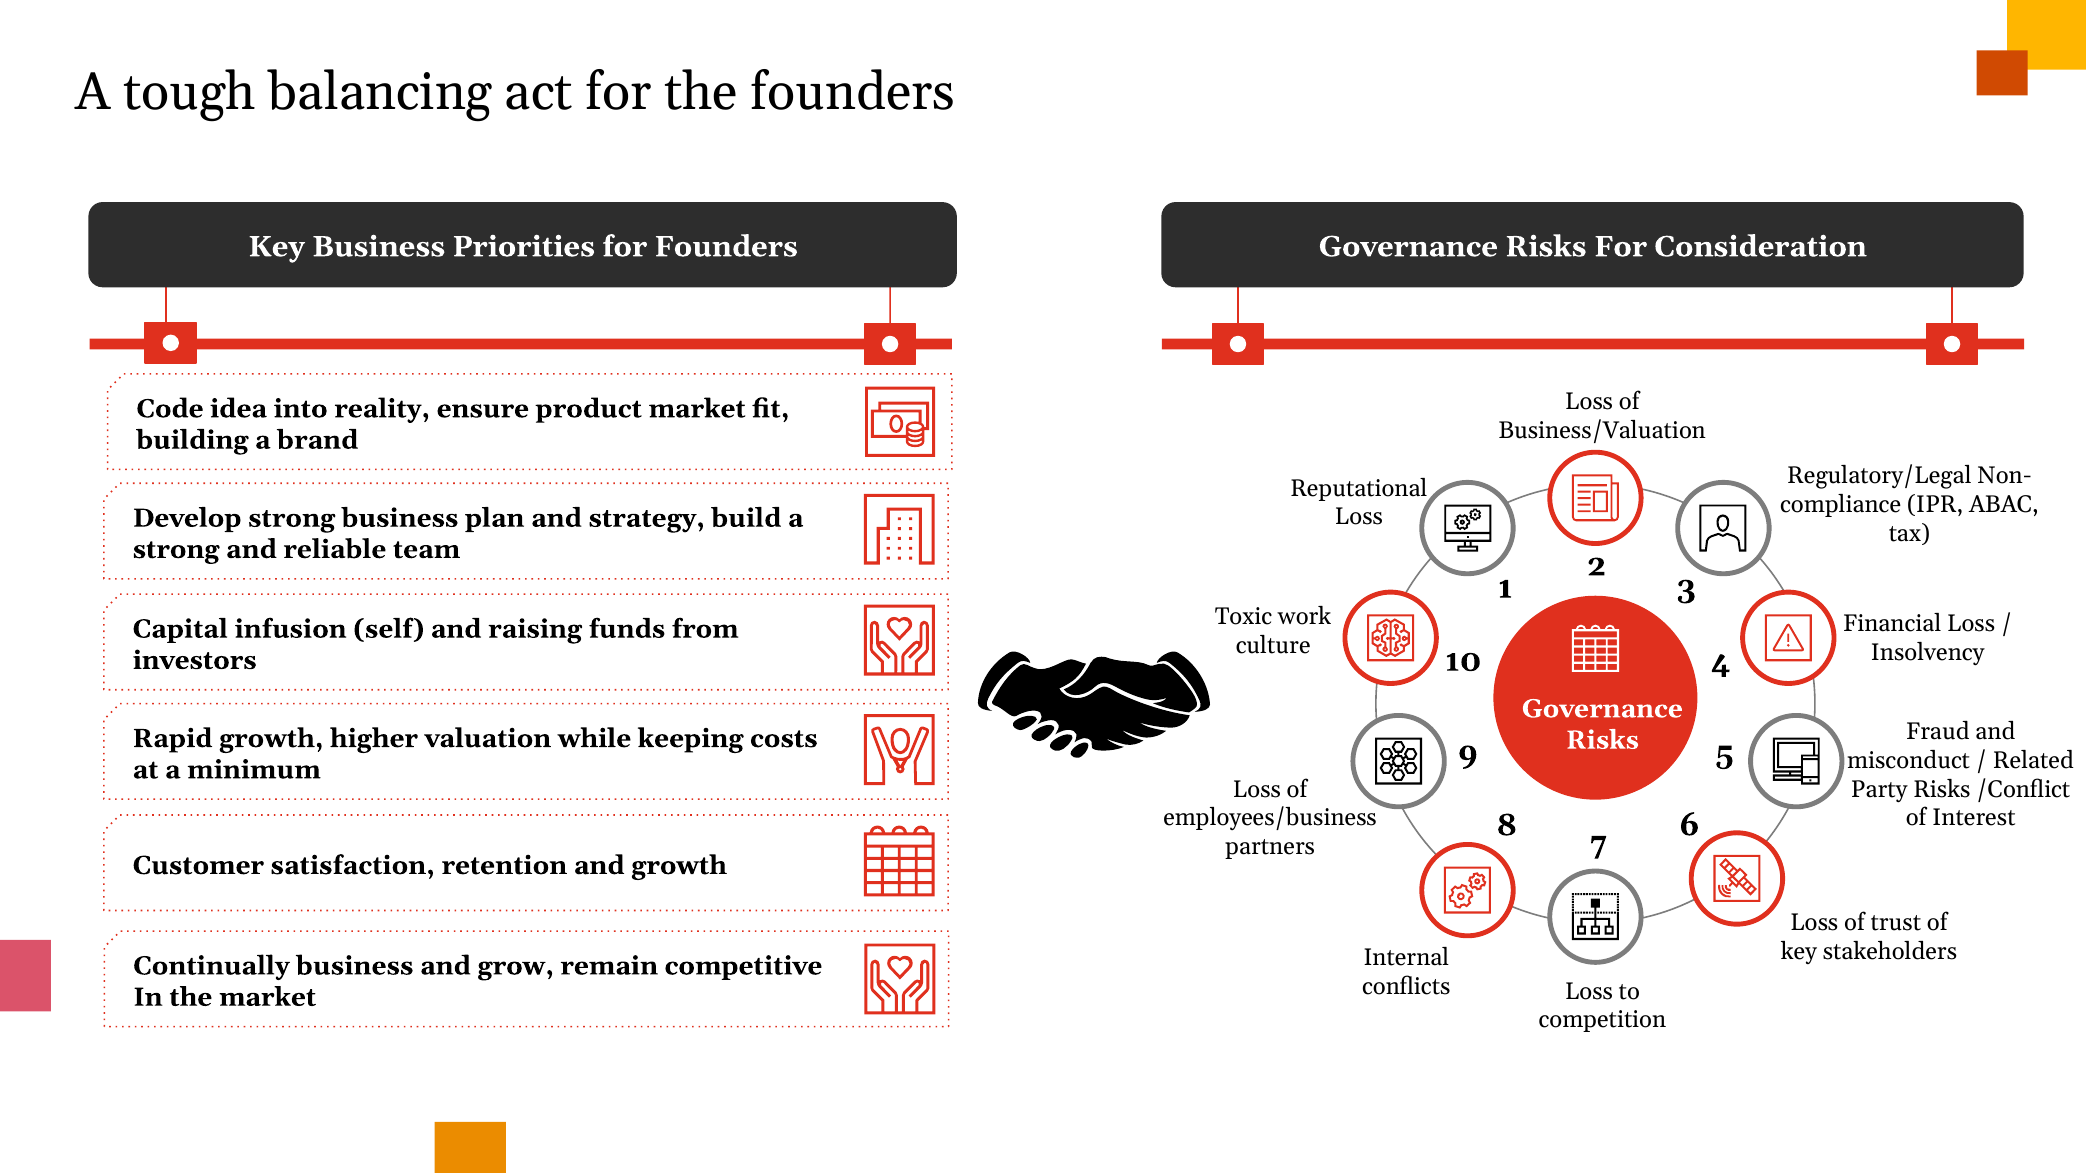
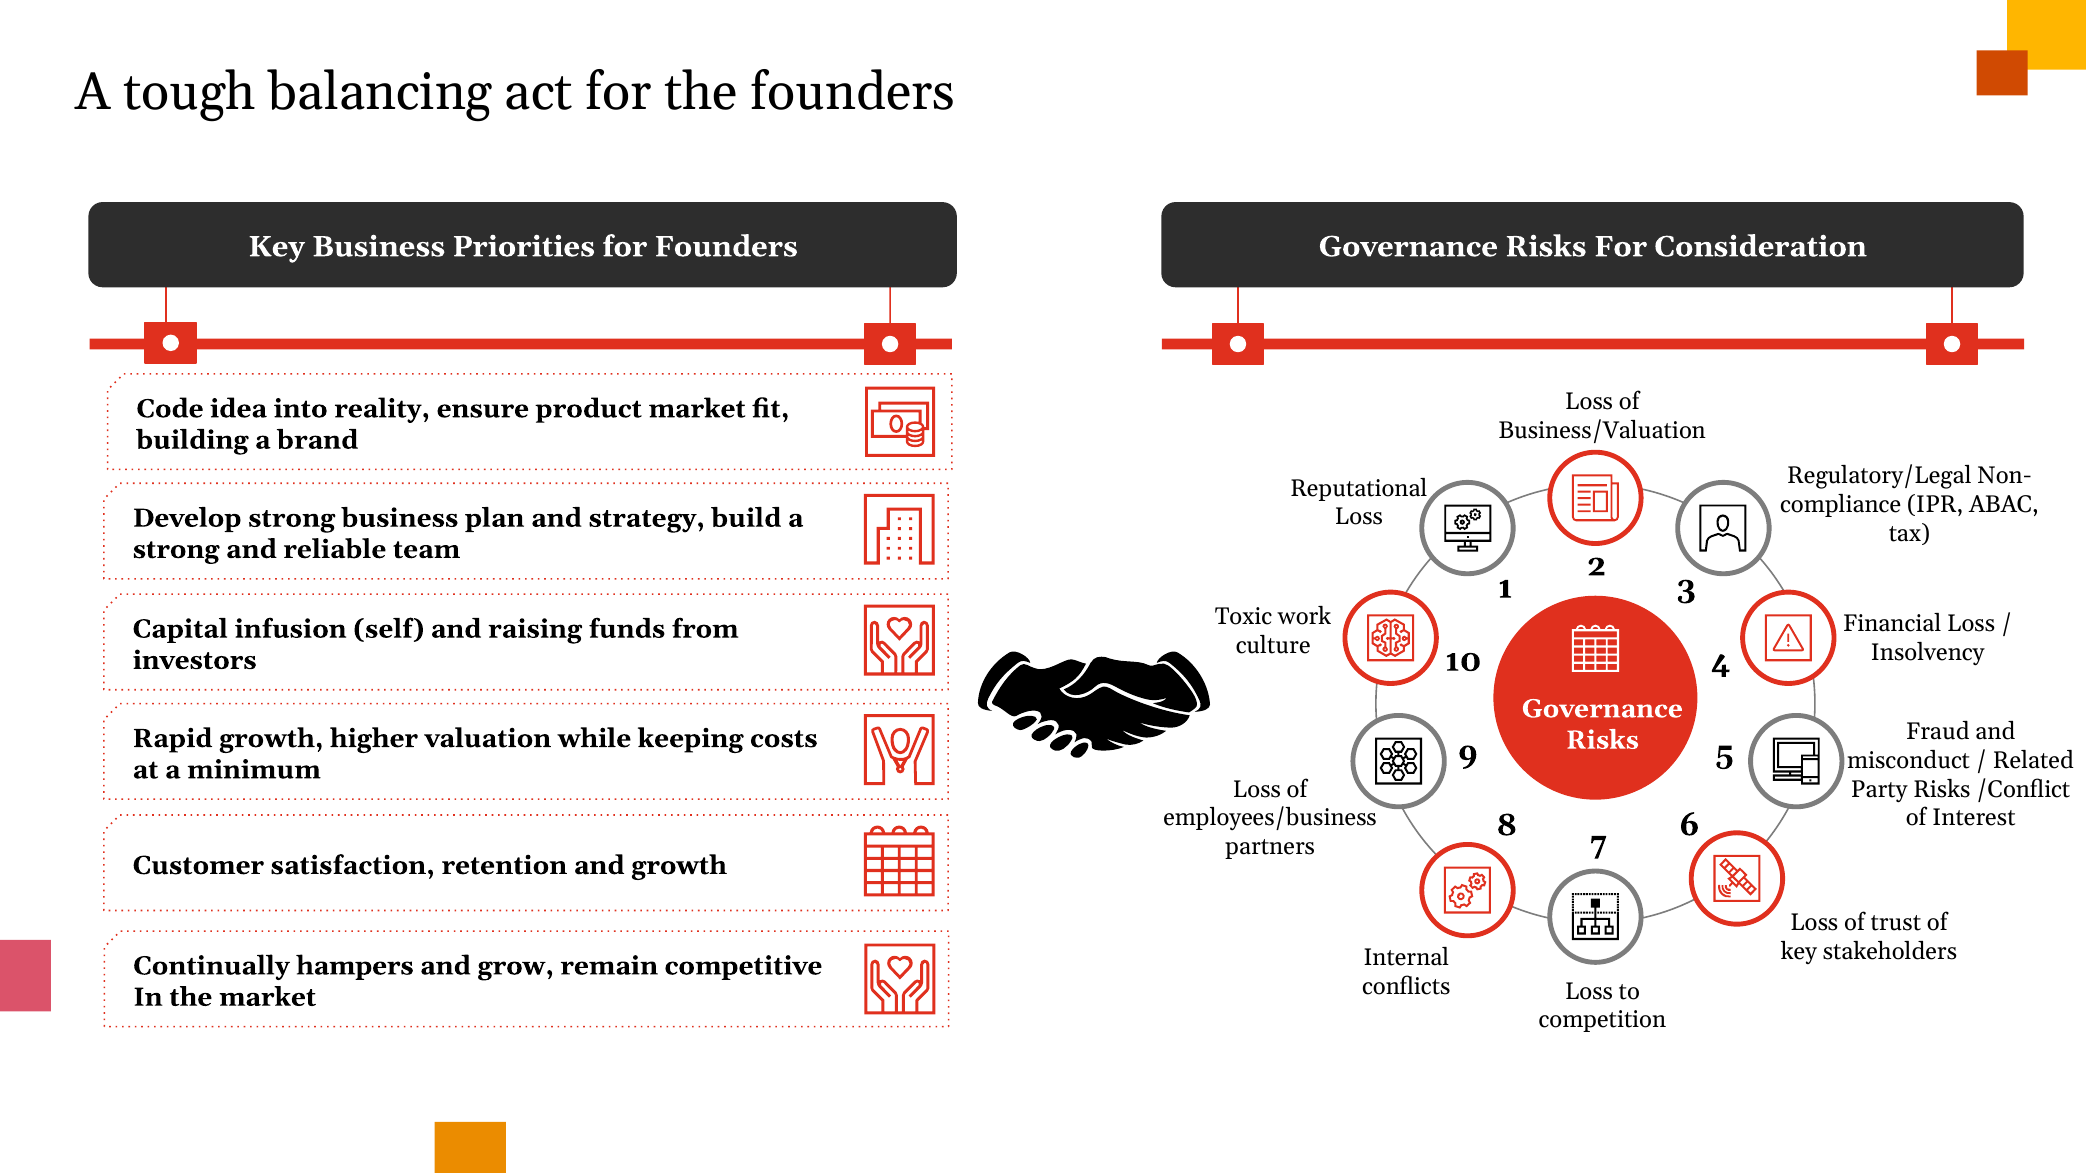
Continually business: business -> hampers
